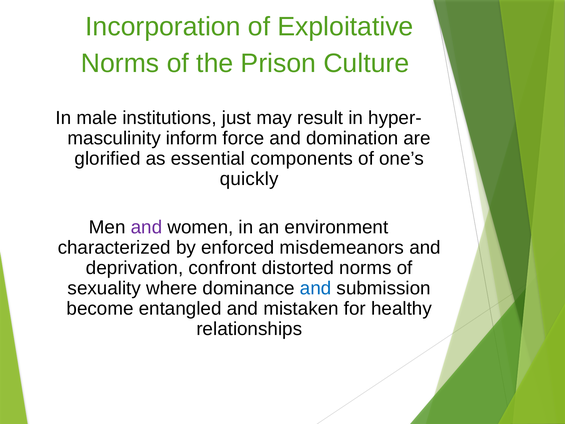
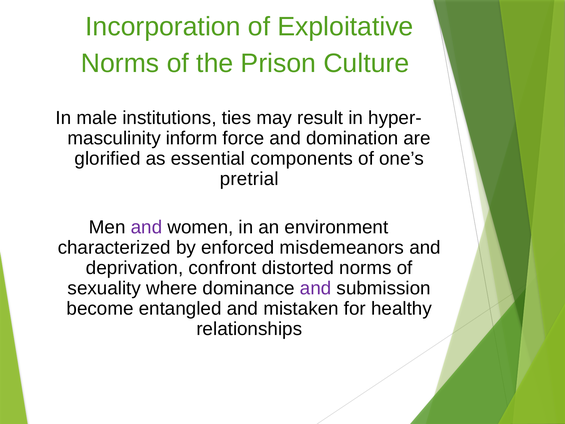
just: just -> ties
quickly: quickly -> pretrial
and at (316, 288) colour: blue -> purple
